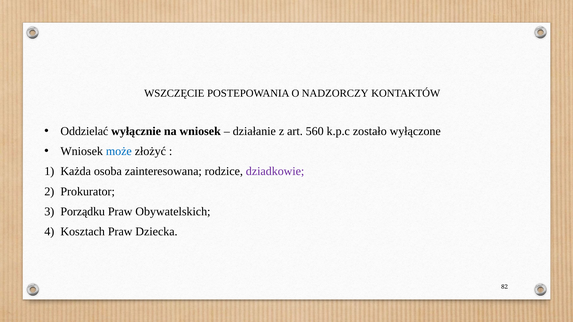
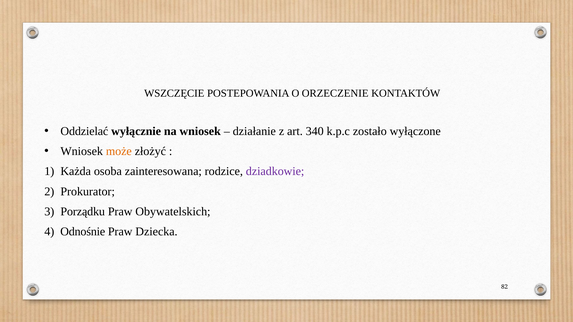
NADZORCZY: NADZORCZY -> ORZECZENIE
560: 560 -> 340
może colour: blue -> orange
Kosztach: Kosztach -> Odnośnie
